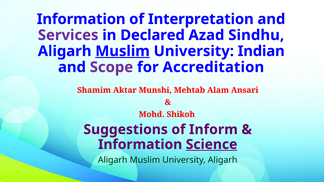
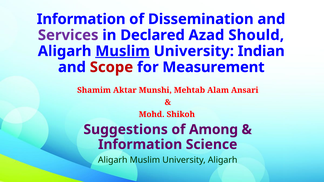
Interpretation: Interpretation -> Dissemination
Sindhu: Sindhu -> Should
Scope colour: purple -> red
Accreditation: Accreditation -> Measurement
Inform: Inform -> Among
Science underline: present -> none
